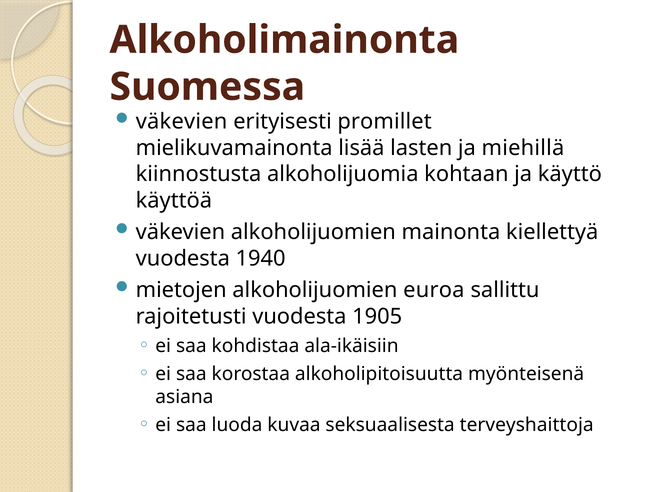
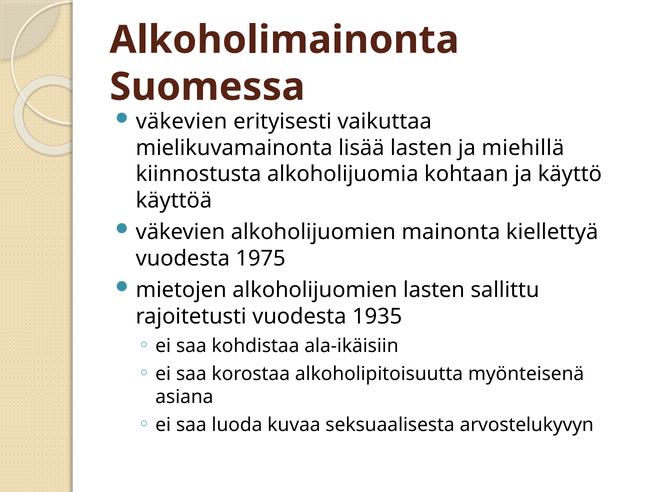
promillet: promillet -> vaikuttaa
1940: 1940 -> 1975
alkoholijuomien euroa: euroa -> lasten
1905: 1905 -> 1935
terveyshaittoja: terveyshaittoja -> arvostelukyvyn
